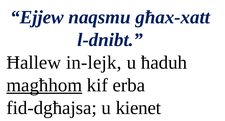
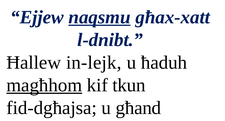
naqsmu underline: none -> present
erba: erba -> tkun
kienet: kienet -> għand
